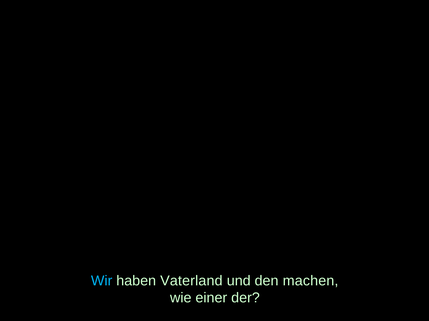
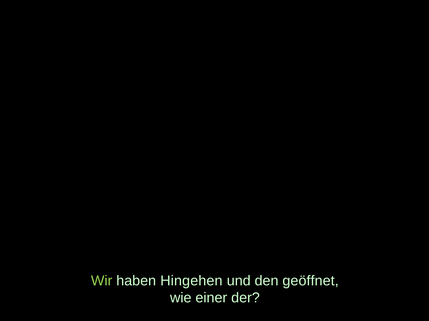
Wir colour: light blue -> light green
Vaterland: Vaterland -> Hingehen
machen: machen -> geöffnet
